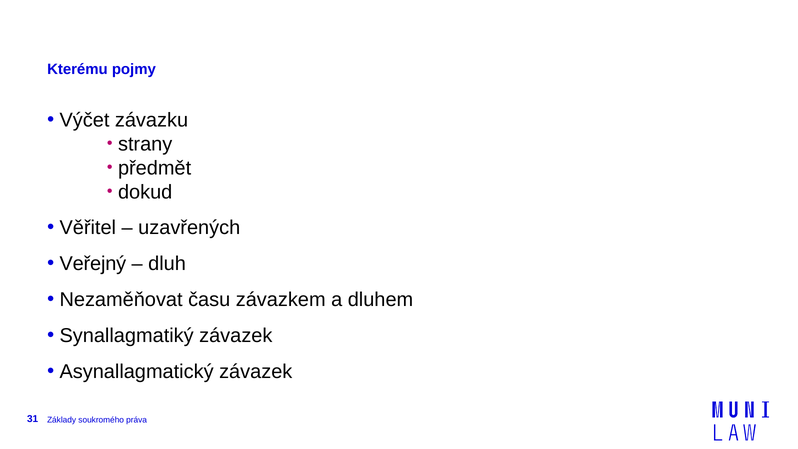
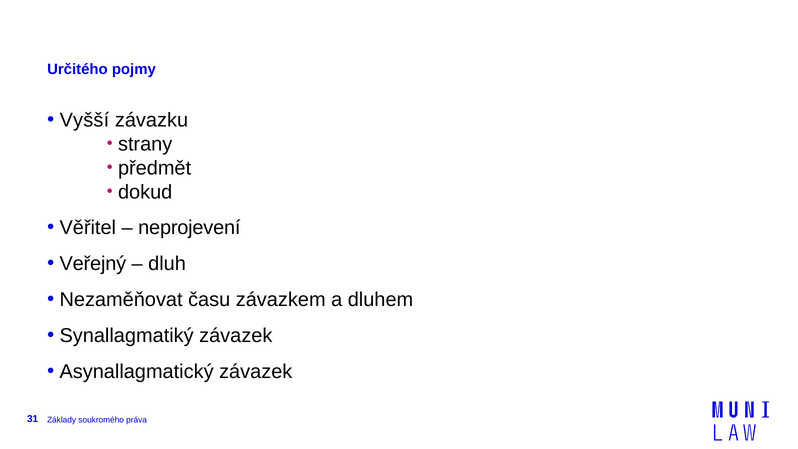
Kterému: Kterému -> Určitého
Výčet: Výčet -> Vyšší
uzavřených: uzavřených -> neprojevení
